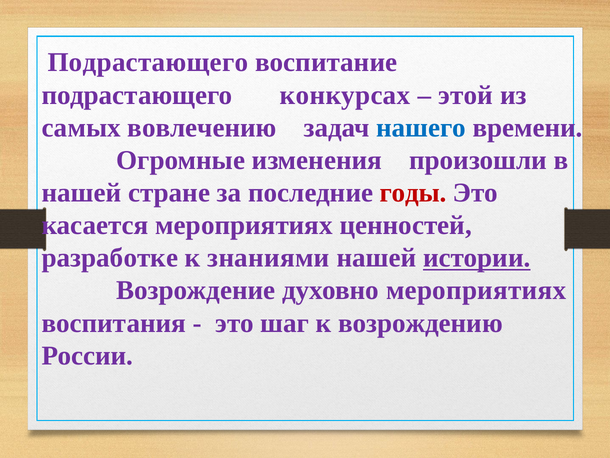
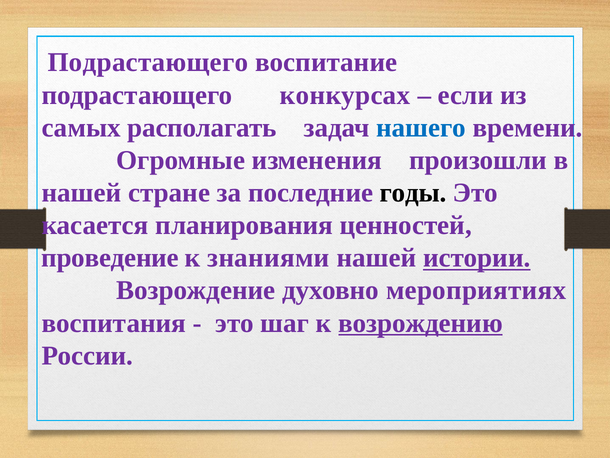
этой: этой -> если
вовлечению: вовлечению -> располагать
годы colour: red -> black
касается мероприятиях: мероприятиях -> планирования
разработке: разработке -> проведение
возрождению underline: none -> present
